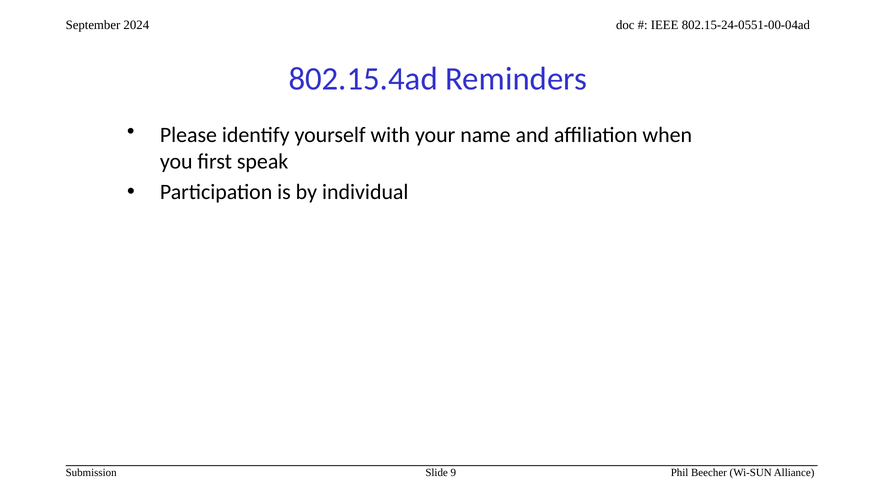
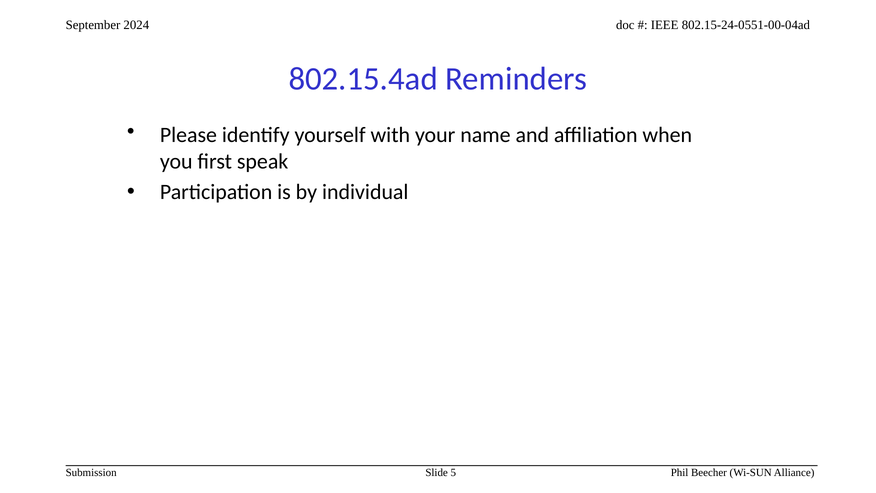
9: 9 -> 5
